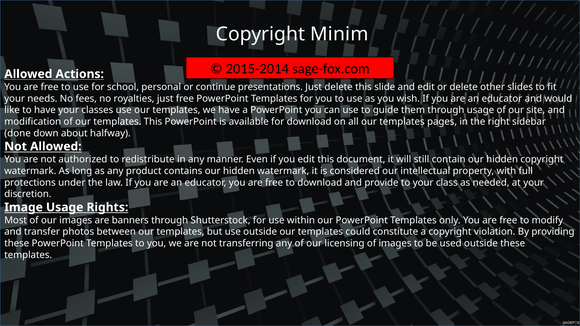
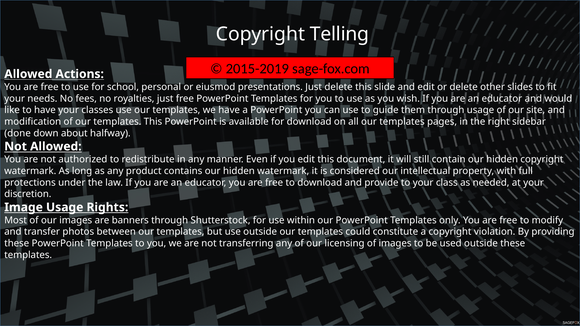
Minim: Minim -> Telling
2015-2014: 2015-2014 -> 2015-2019
continue: continue -> eiusmod
